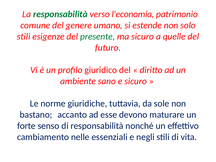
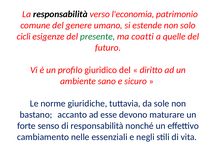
responsabilità at (60, 14) colour: green -> black
stili at (24, 37): stili -> cicli
ma sicuro: sicuro -> coatti
